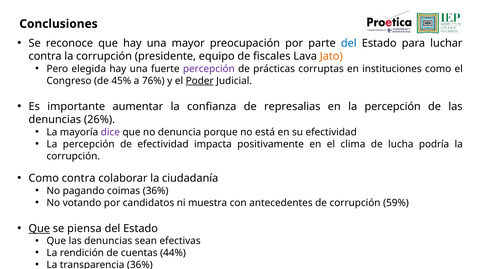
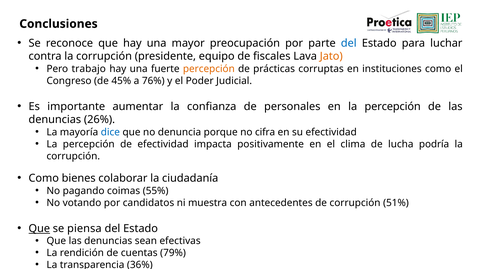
elegida: elegida -> trabajo
percepción at (209, 69) colour: purple -> orange
Poder underline: present -> none
represalias: represalias -> personales
dice colour: purple -> blue
está: está -> cifra
Como contra: contra -> bienes
coimas 36%: 36% -> 55%
59%: 59% -> 51%
44%: 44% -> 79%
